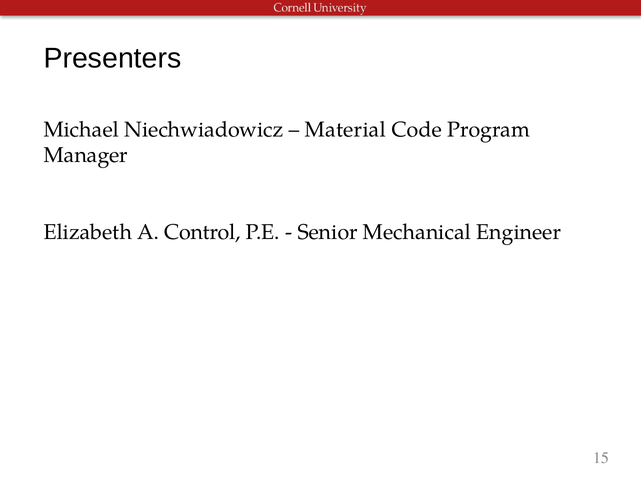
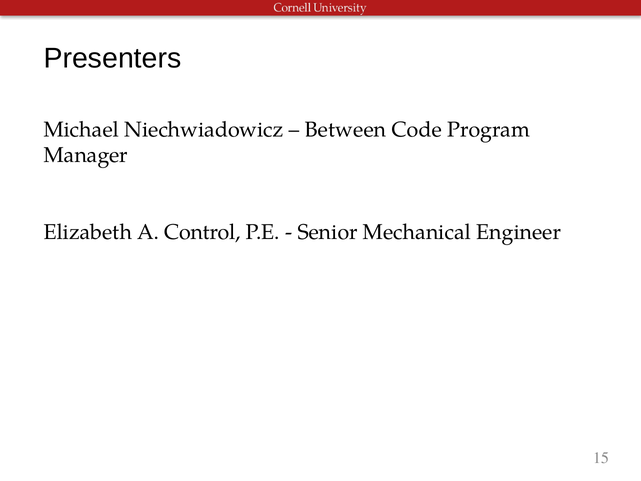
Material: Material -> Between
